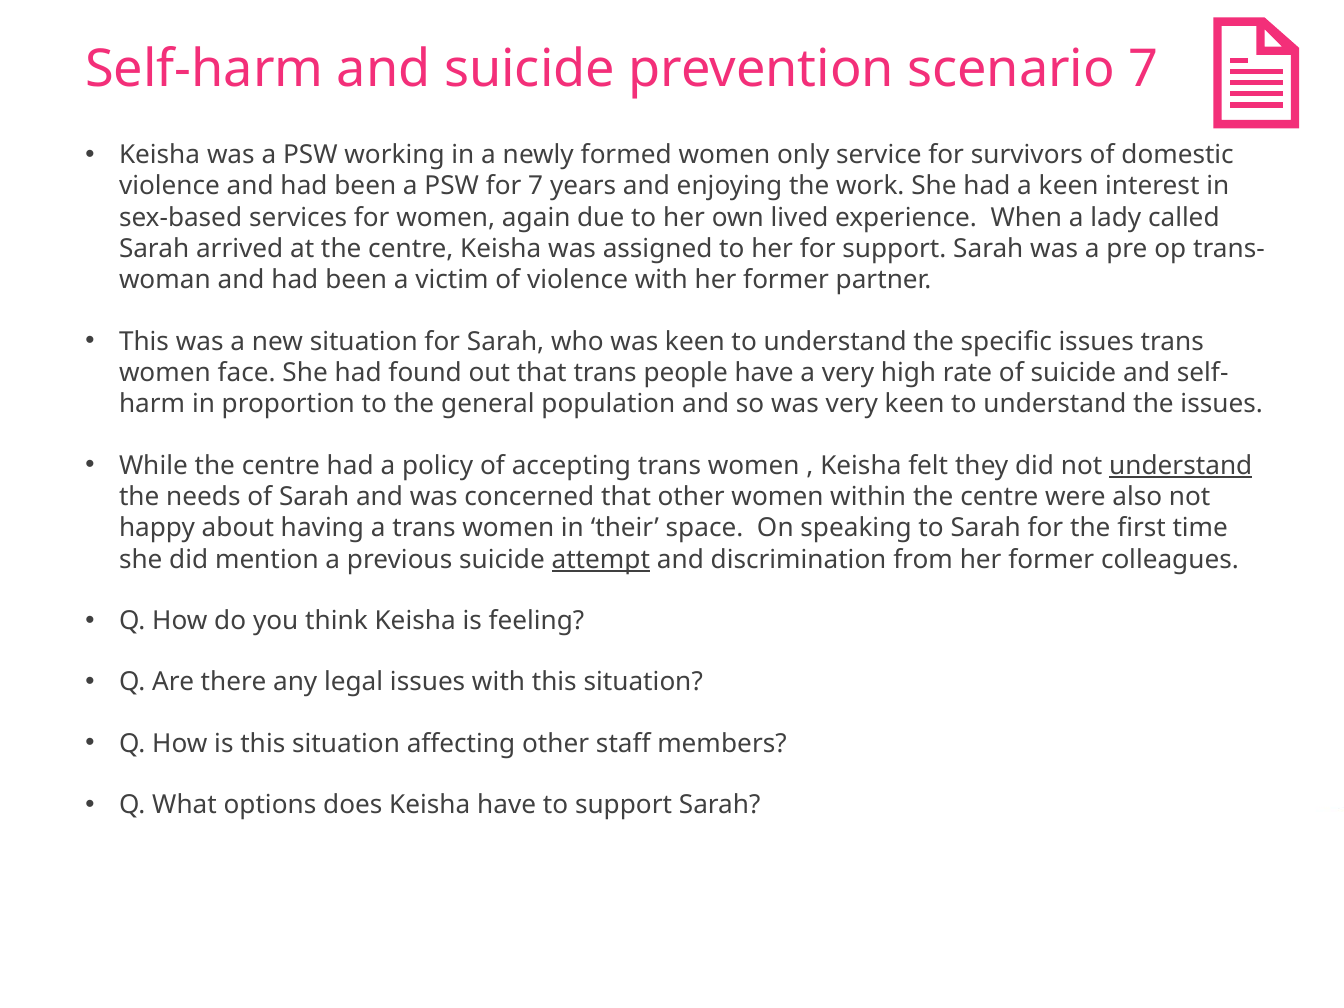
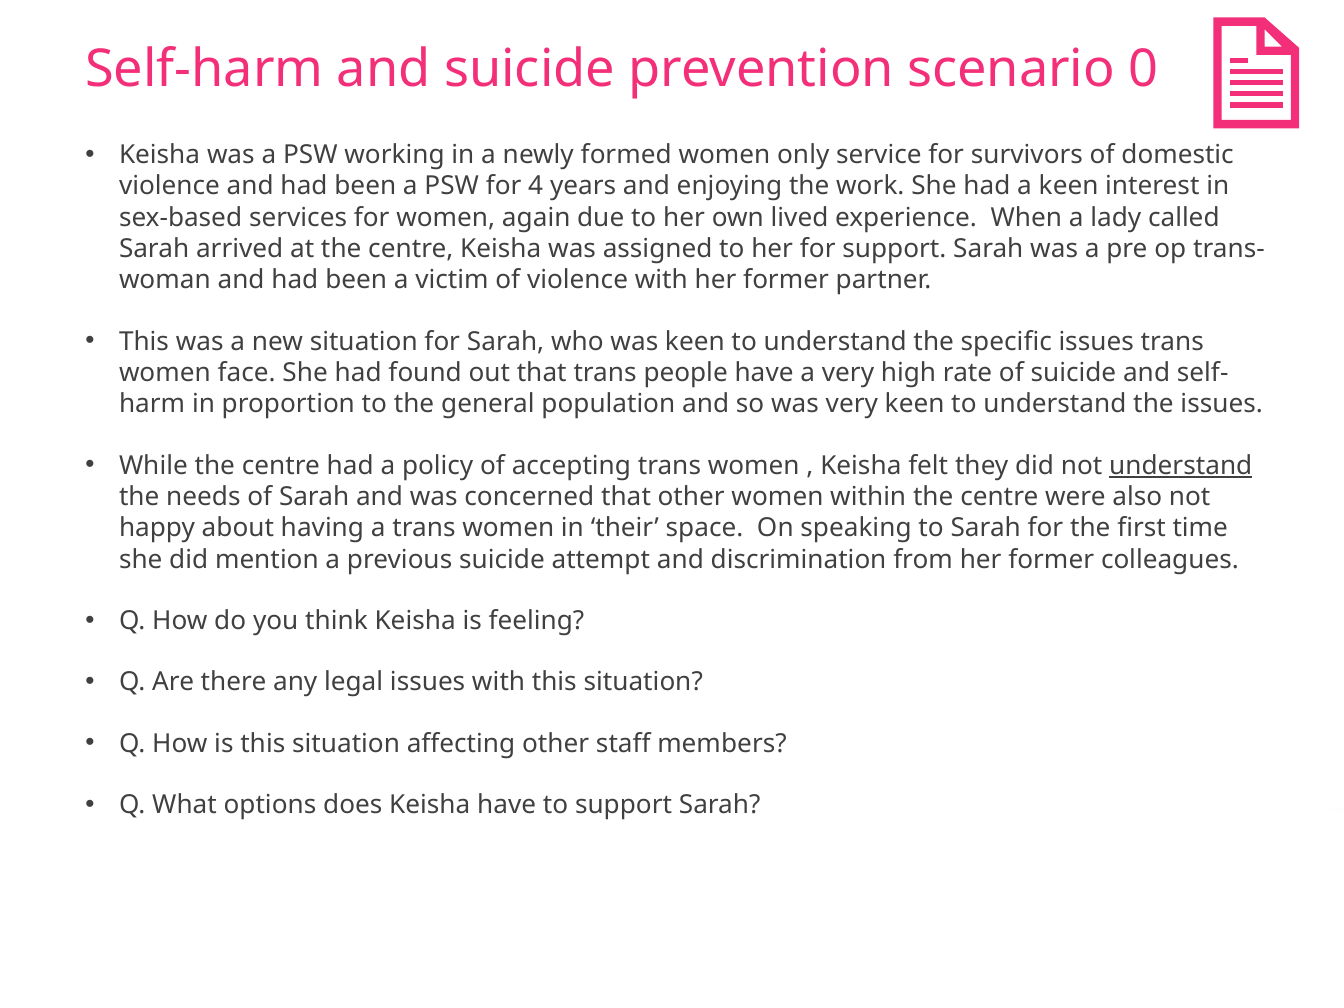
scenario 7: 7 -> 0
for 7: 7 -> 4
attempt underline: present -> none
